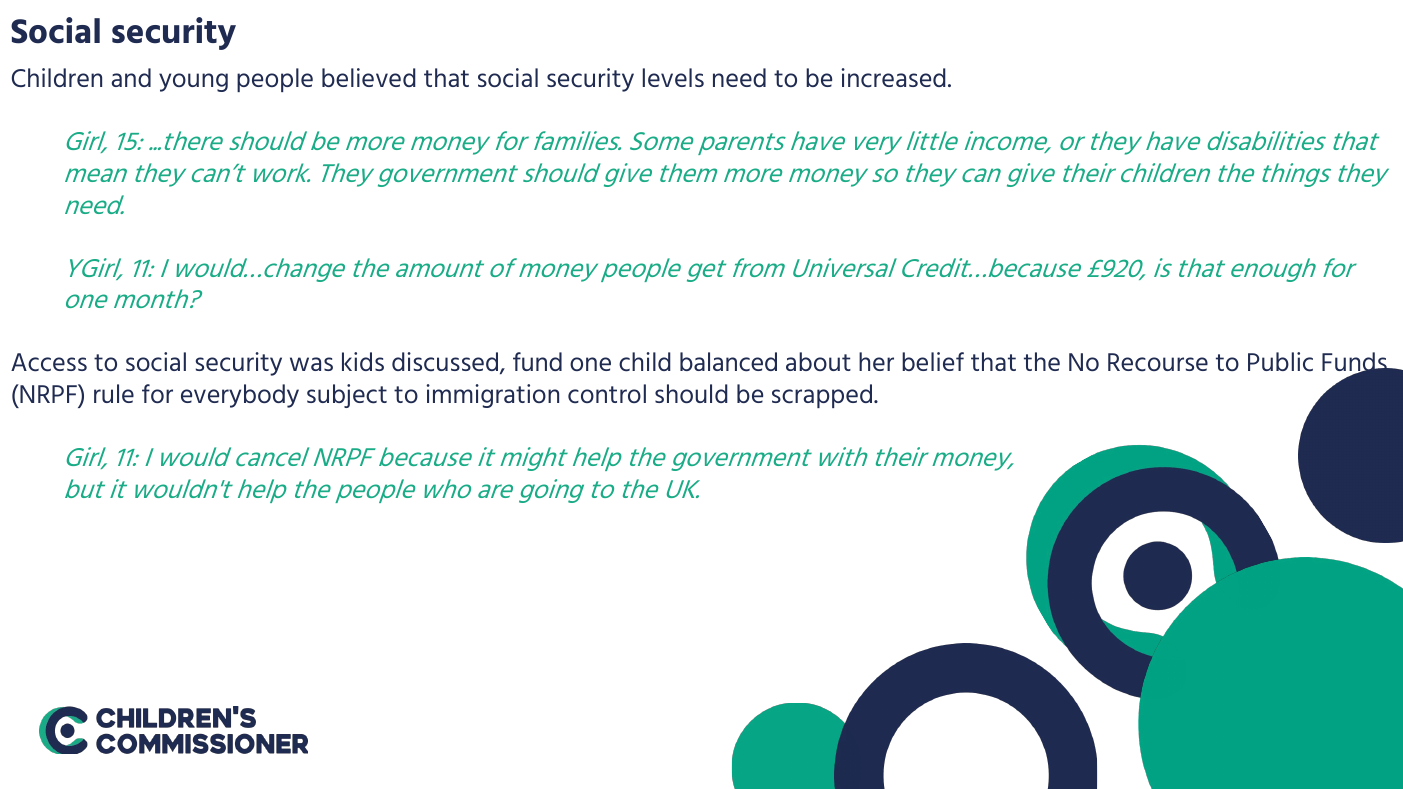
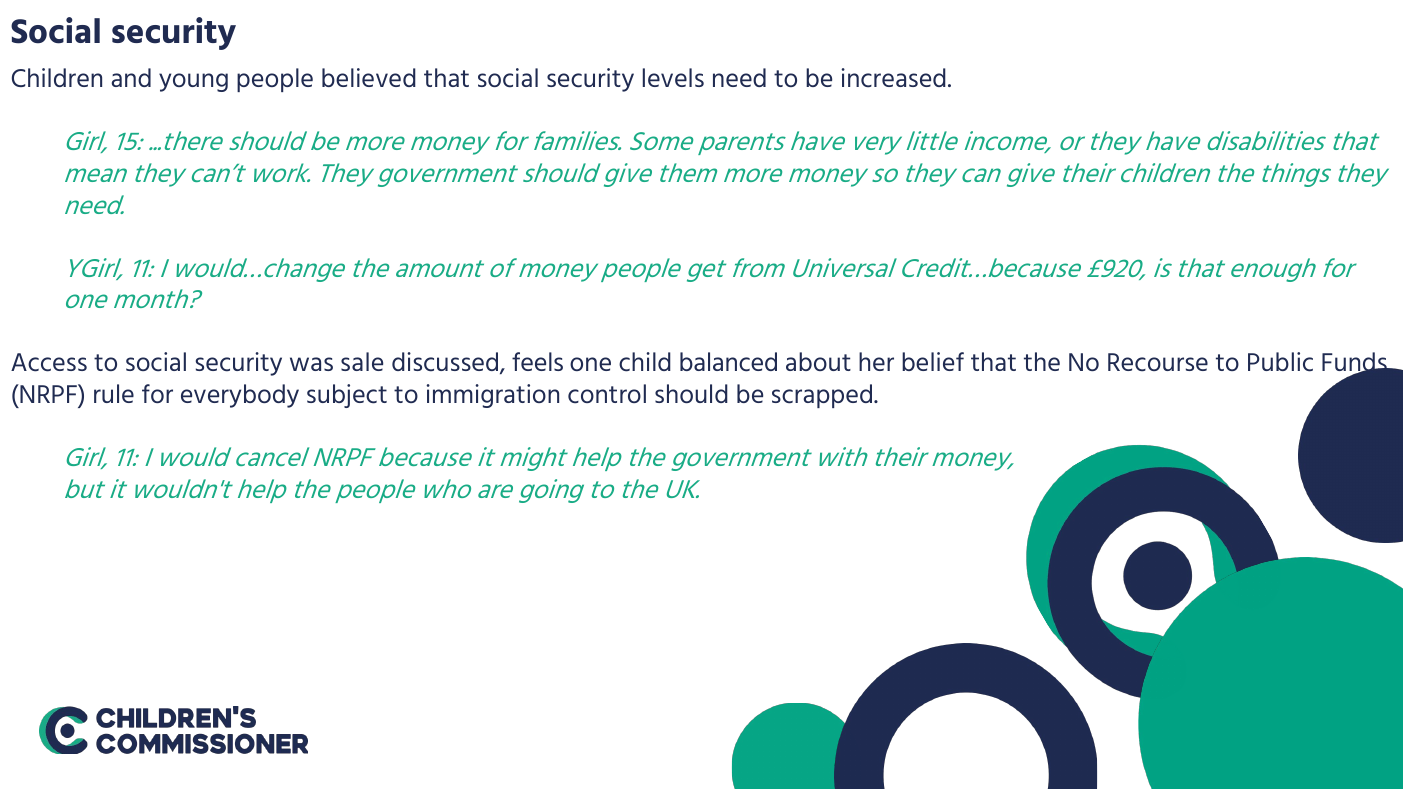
kids: kids -> sale
fund: fund -> feels
